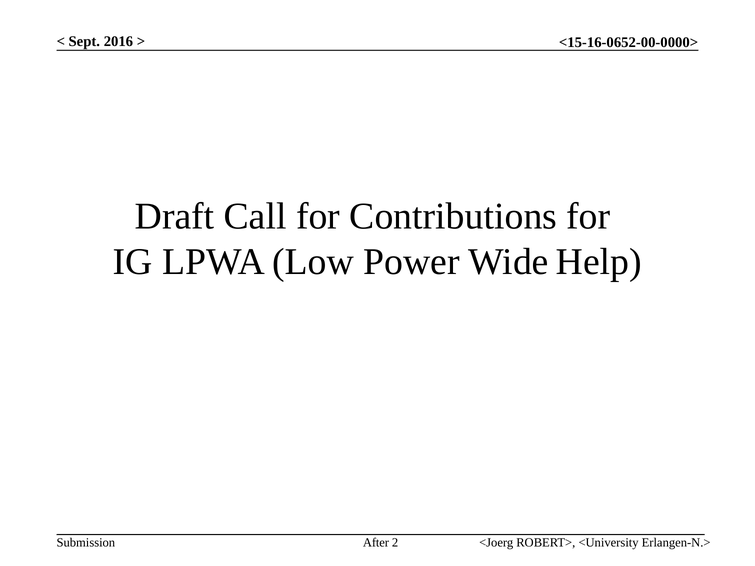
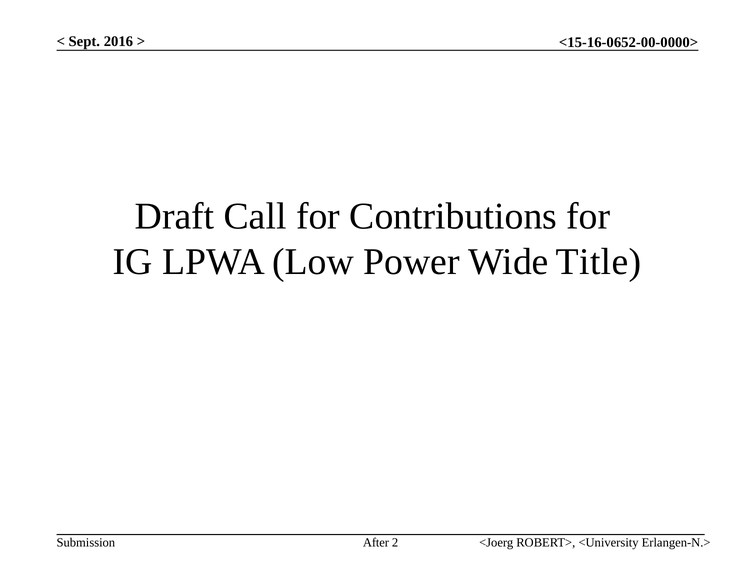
Help: Help -> Title
